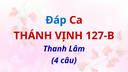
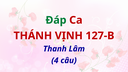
Đáp colour: blue -> green
